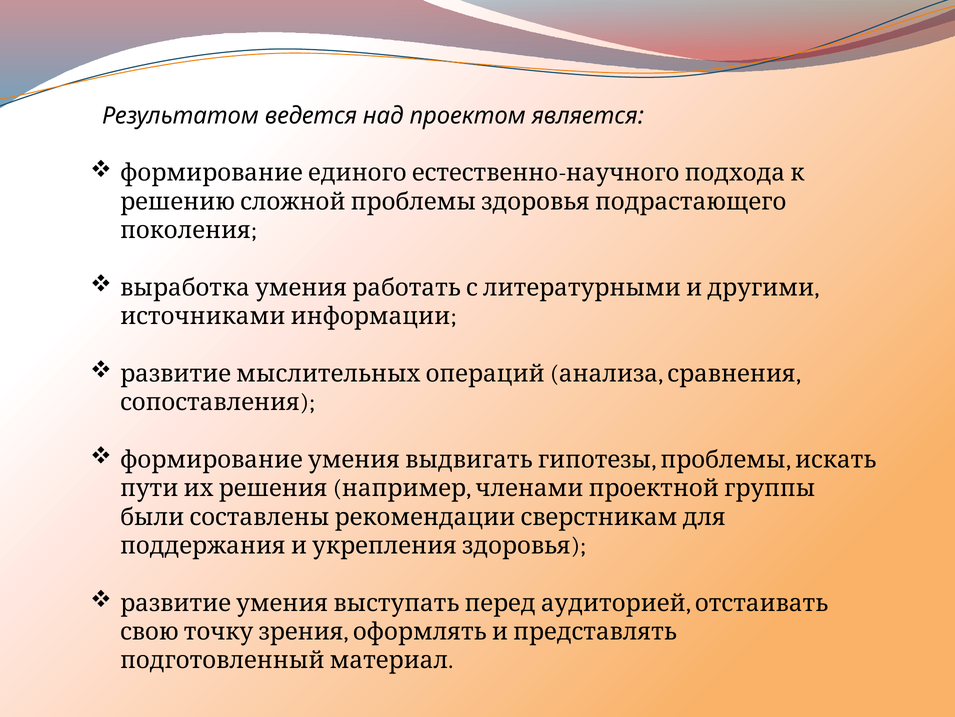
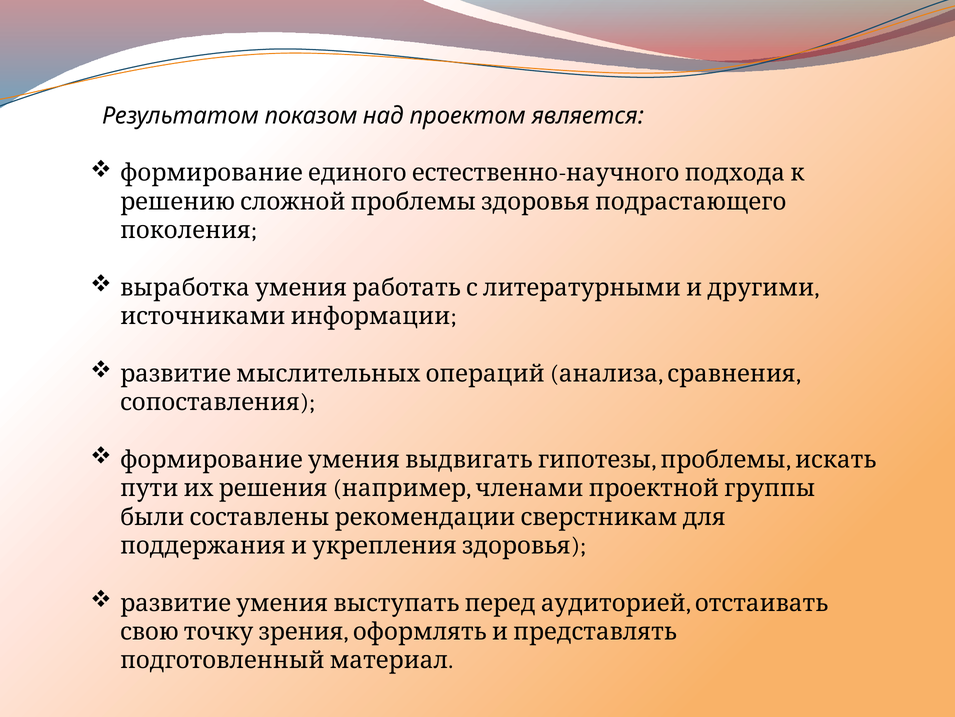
ведется: ведется -> показом
